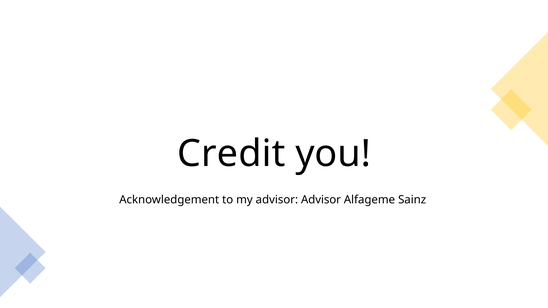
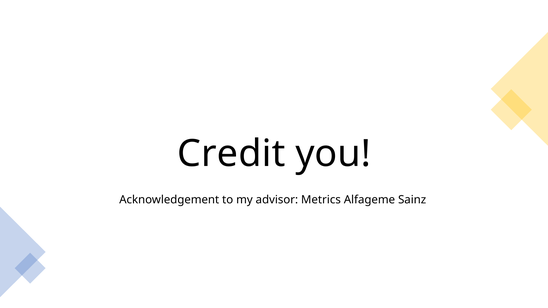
advisor Advisor: Advisor -> Metrics
